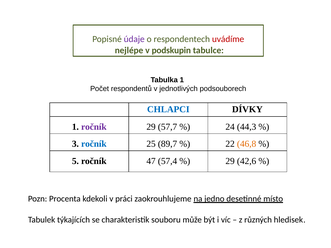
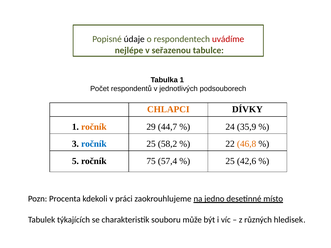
údaje colour: purple -> black
podskupin: podskupin -> seřazenou
CHLAPCI colour: blue -> orange
ročník at (94, 127) colour: purple -> orange
57,7: 57,7 -> 44,7
44,3: 44,3 -> 35,9
89,7: 89,7 -> 58,2
47: 47 -> 75
29 at (230, 161): 29 -> 25
